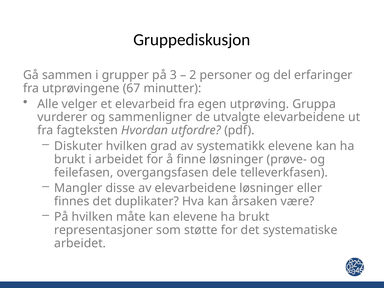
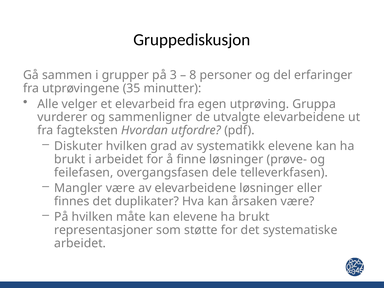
2: 2 -> 8
67: 67 -> 35
Mangler disse: disse -> være
